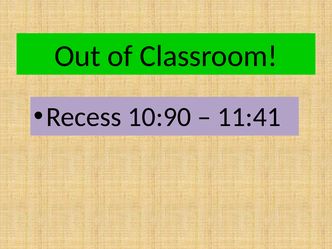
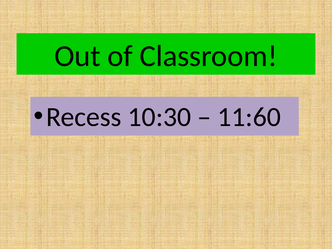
10:90: 10:90 -> 10:30
11:41: 11:41 -> 11:60
